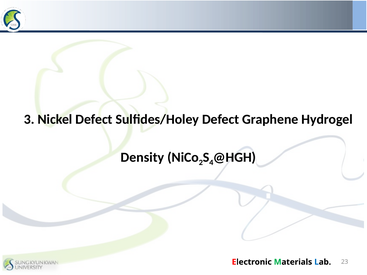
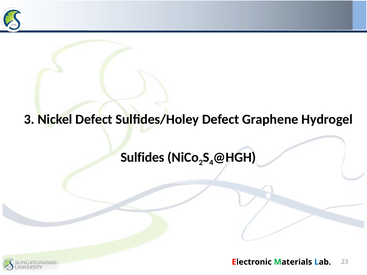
Density: Density -> Sulfides
